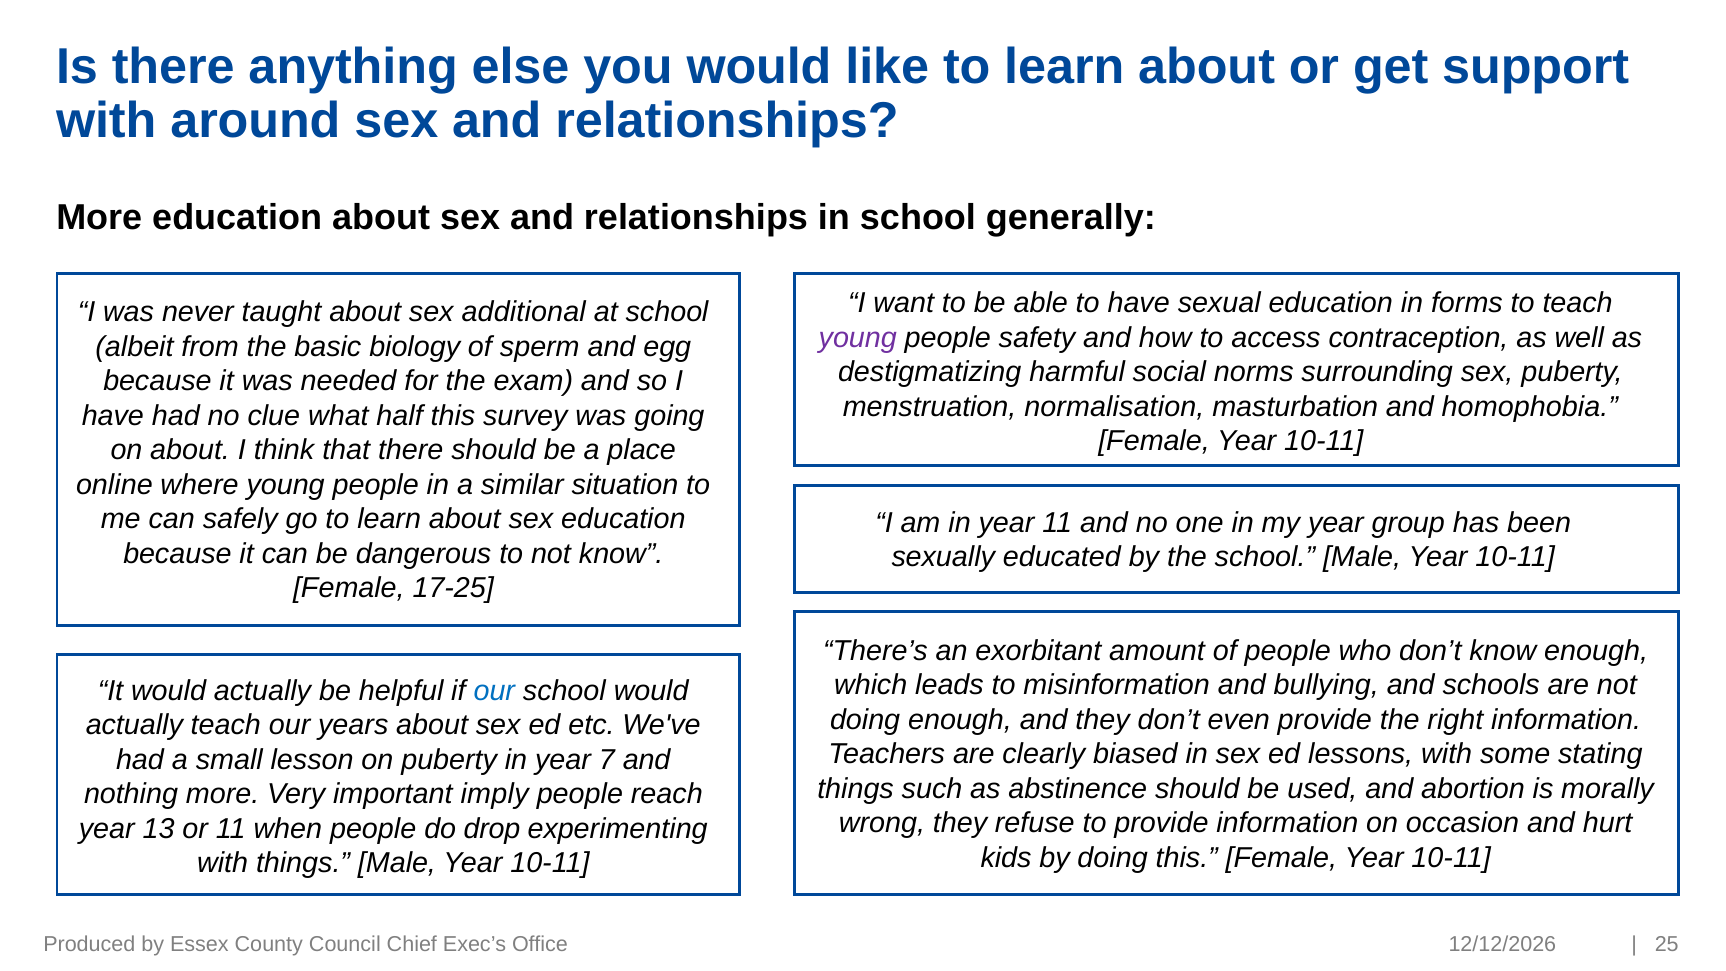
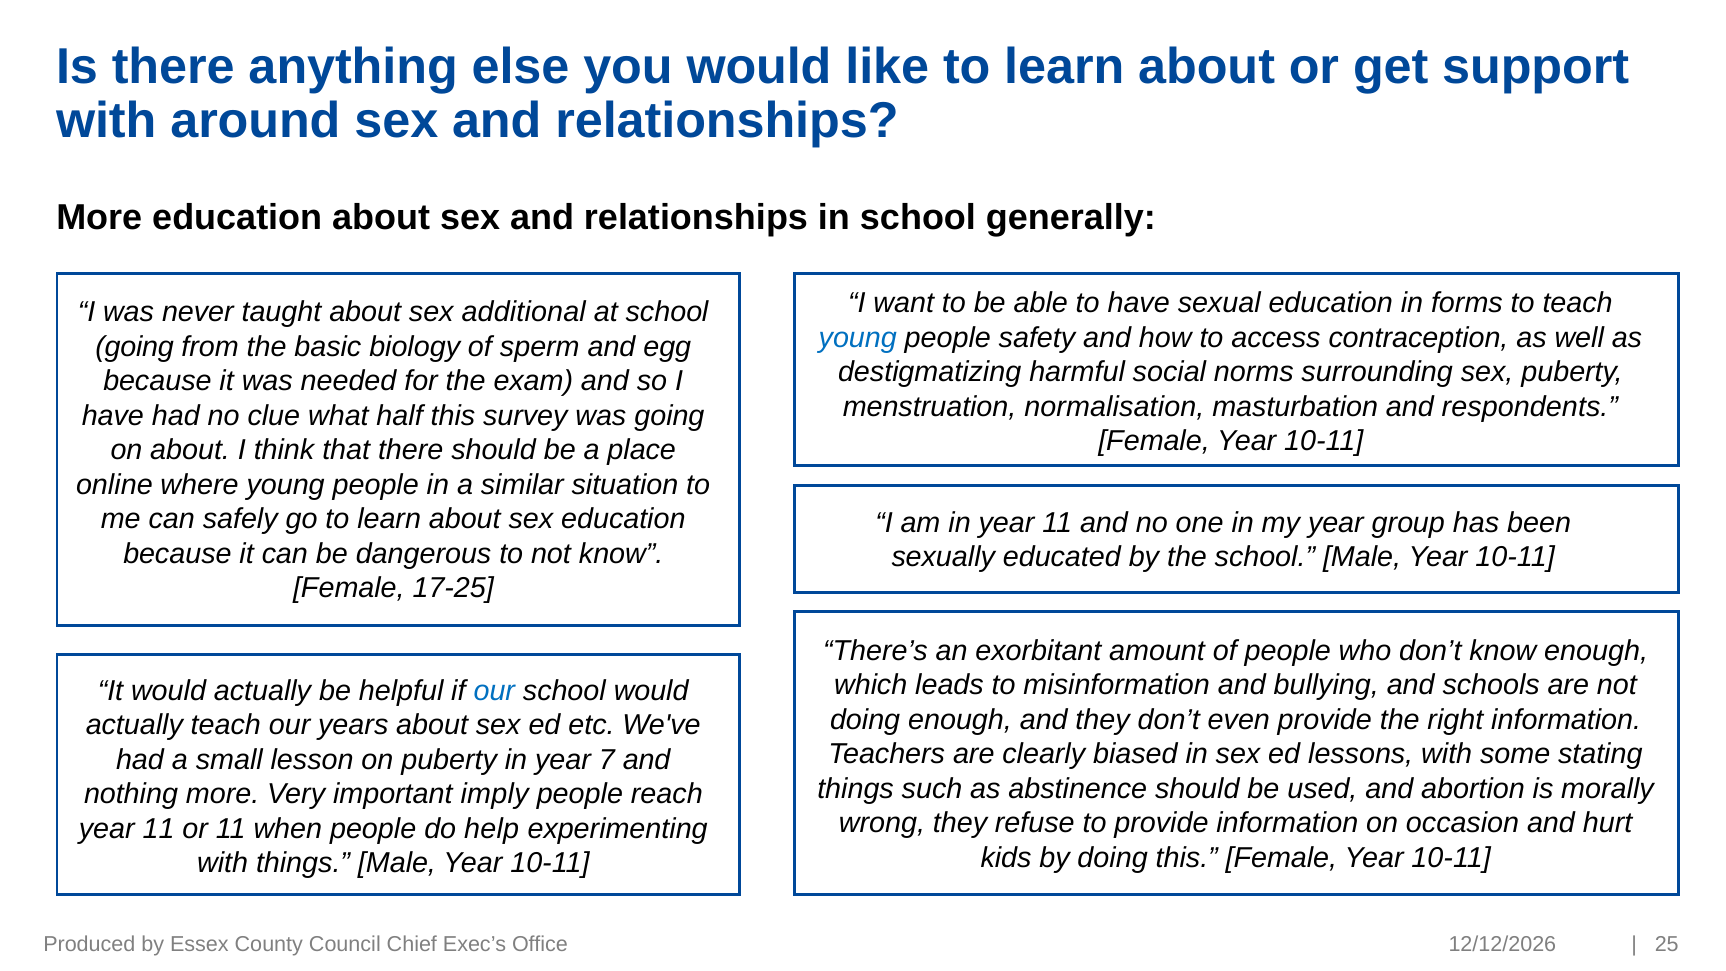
young at (858, 338) colour: purple -> blue
albeit at (134, 347): albeit -> going
homophobia: homophobia -> respondents
13 at (159, 829): 13 -> 11
drop: drop -> help
